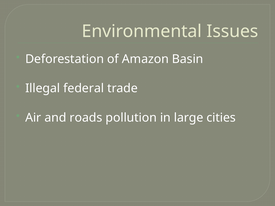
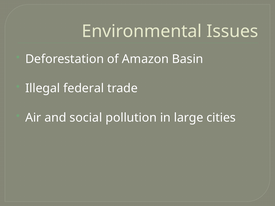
roads: roads -> social
